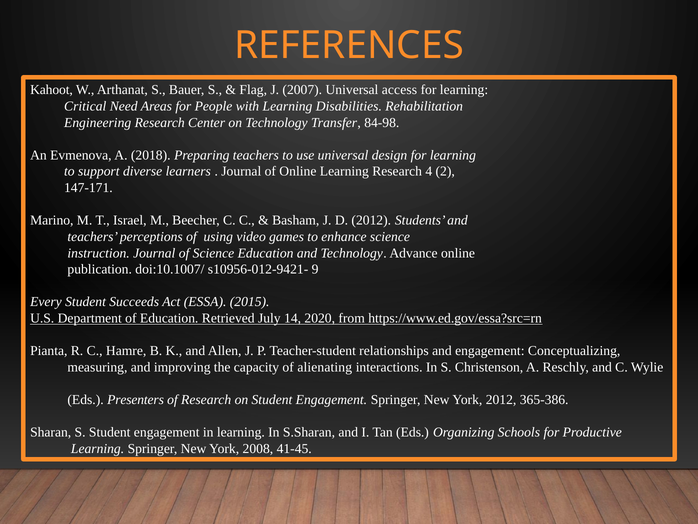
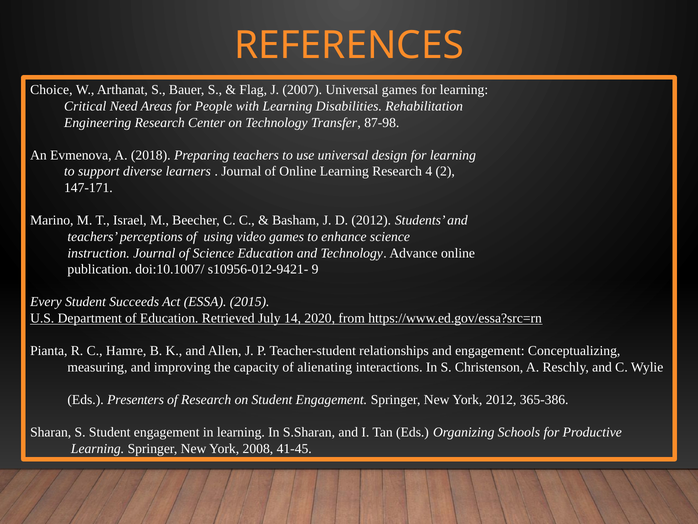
Kahoot: Kahoot -> Choice
Universal access: access -> games
84-98: 84-98 -> 87-98
